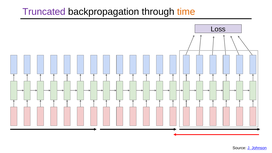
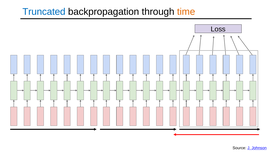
Truncated colour: purple -> blue
